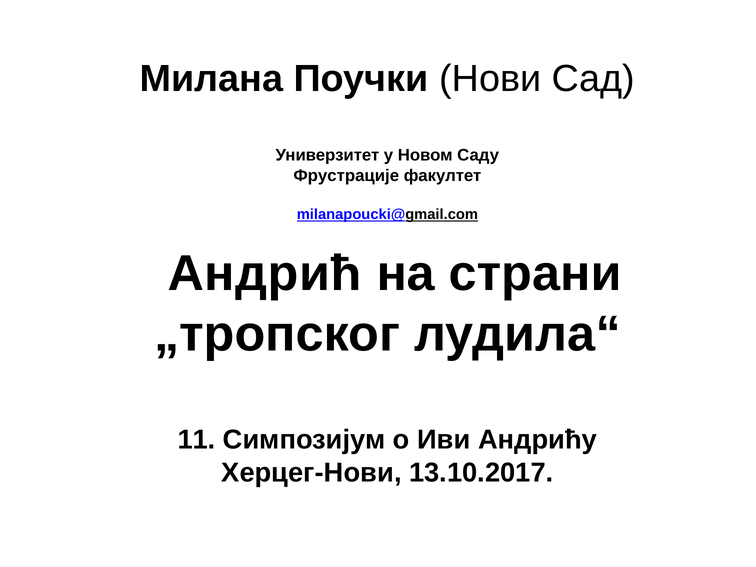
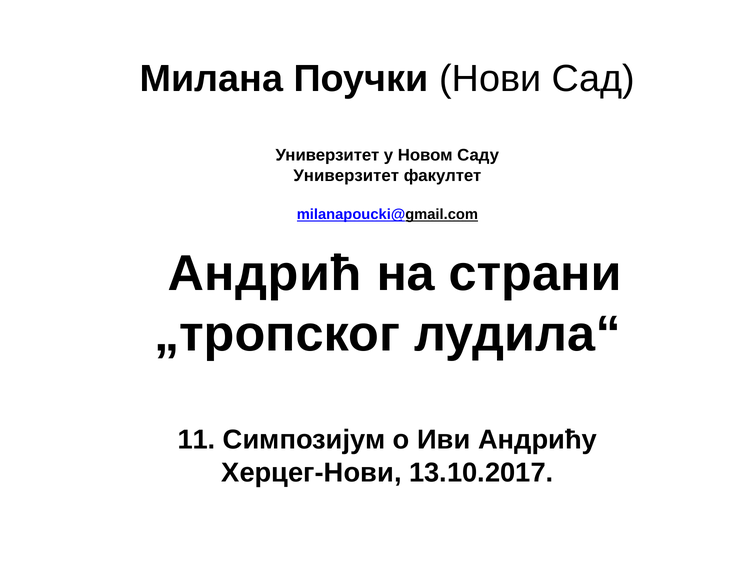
Фрустрације at (346, 176): Фрустрације -> Универзитет
